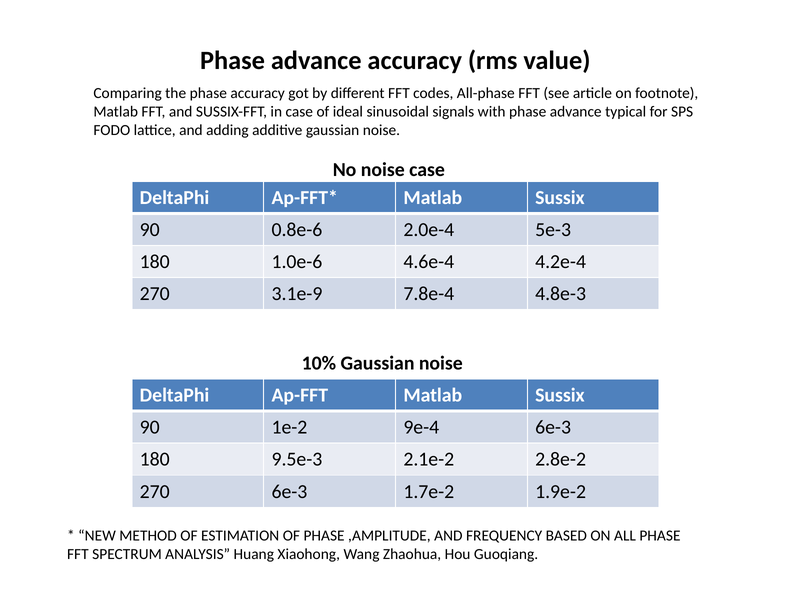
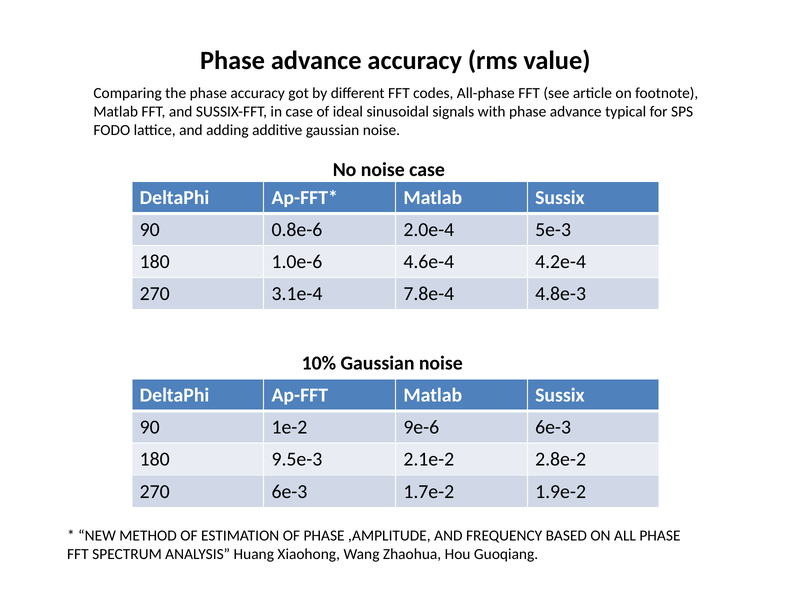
3.1e-9: 3.1e-9 -> 3.1e-4
9e-4: 9e-4 -> 9e-6
